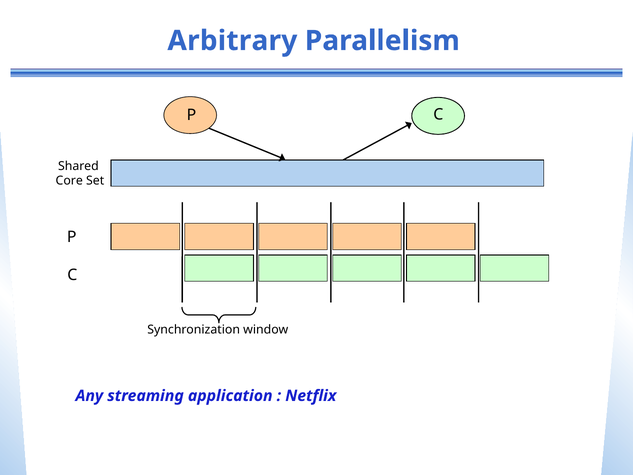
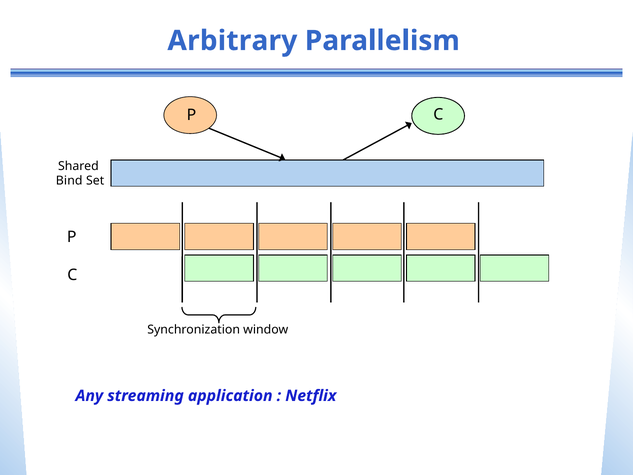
Core: Core -> Bind
